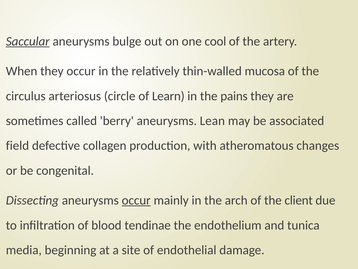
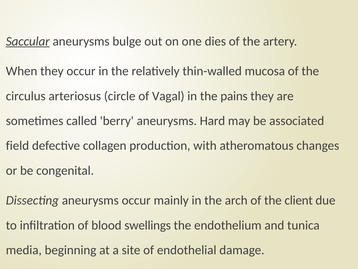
cool: cool -> dies
Learn: Learn -> Vagal
Lean: Lean -> Hard
occur at (136, 200) underline: present -> none
tendinae: tendinae -> swellings
